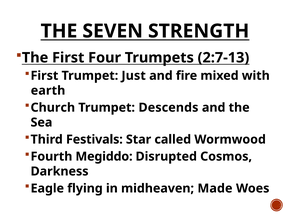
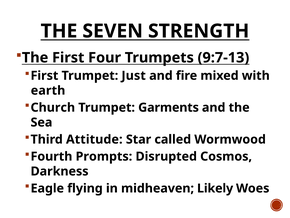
2:7-13: 2:7-13 -> 9:7-13
Descends: Descends -> Garments
Festivals: Festivals -> Attitude
Megiddo: Megiddo -> Prompts
Made: Made -> Likely
